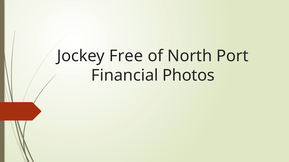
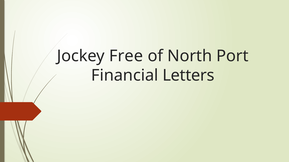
Photos: Photos -> Letters
